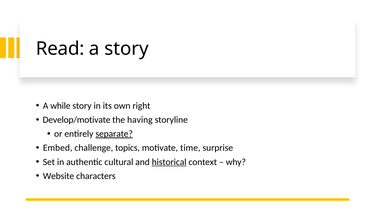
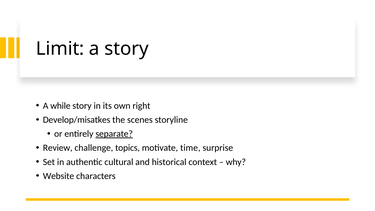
Read: Read -> Limit
Develop/motivate: Develop/motivate -> Develop/misatkes
having: having -> scenes
Embed: Embed -> Review
historical underline: present -> none
